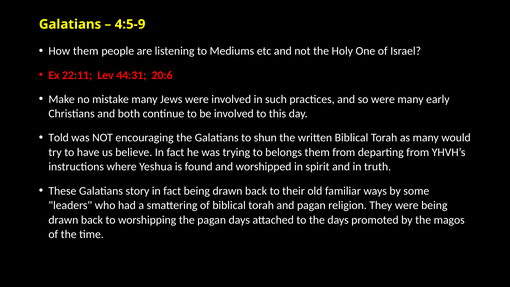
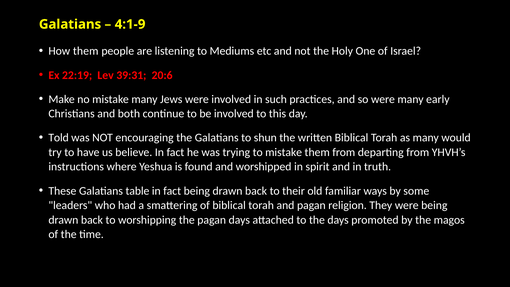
4:5-9: 4:5-9 -> 4:1-9
22:11: 22:11 -> 22:19
44:31: 44:31 -> 39:31
to belongs: belongs -> mistake
story: story -> table
